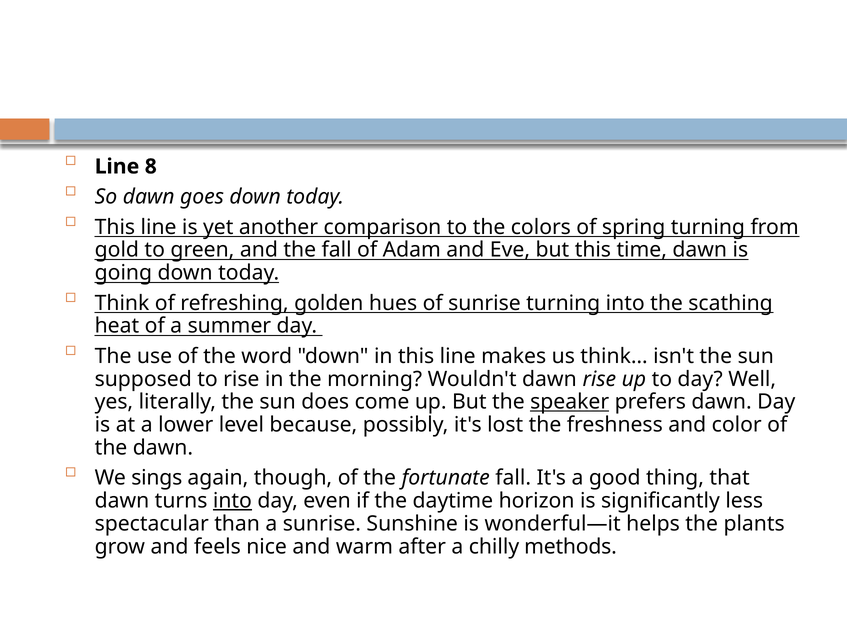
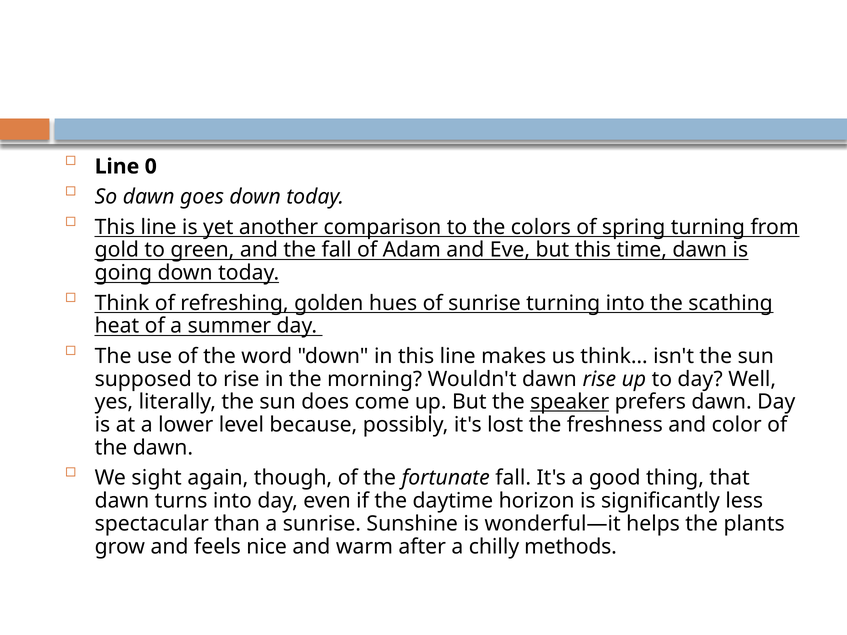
8: 8 -> 0
sings: sings -> sight
into at (232, 501) underline: present -> none
